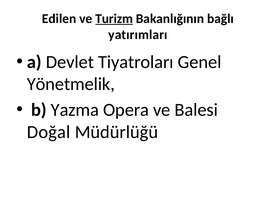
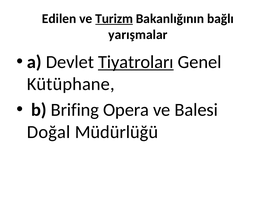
yatırımları: yatırımları -> yarışmalar
Tiyatroları underline: none -> present
Yönetmelik: Yönetmelik -> Kütüphane
Yazma: Yazma -> Brifing
